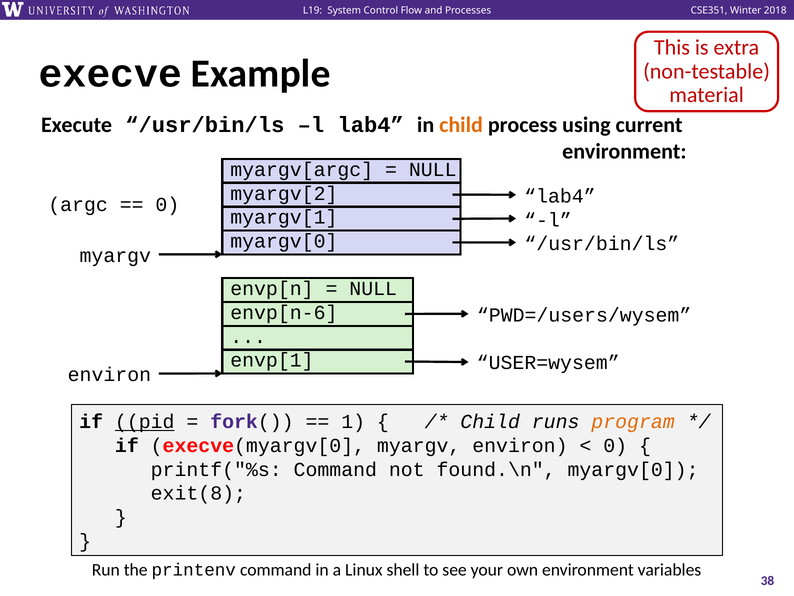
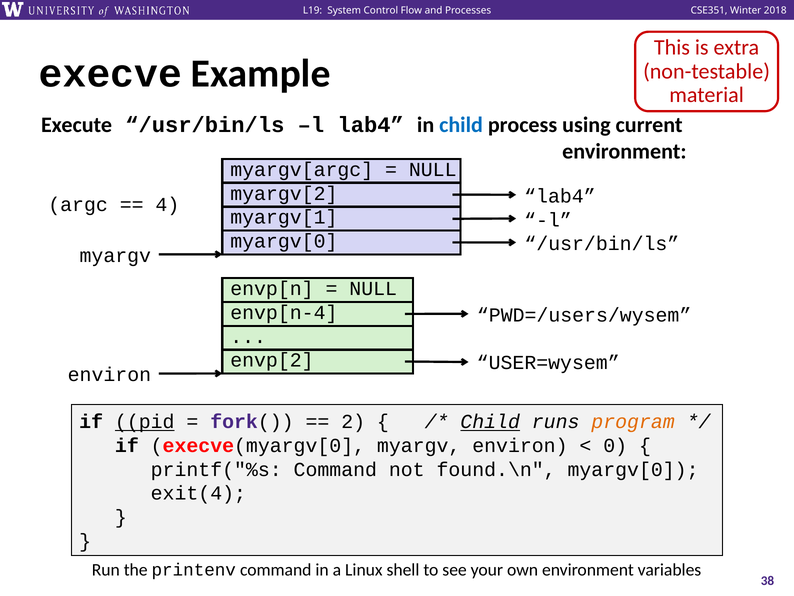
child at (461, 125) colour: orange -> blue
0 at (167, 205): 0 -> 4
envp[n-6: envp[n-6 -> envp[n-4
envp[1: envp[1 -> envp[2
1: 1 -> 2
Child at (490, 421) underline: none -> present
exit(8: exit(8 -> exit(4
